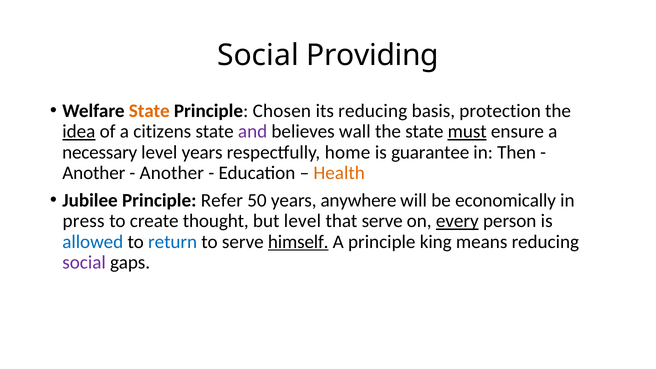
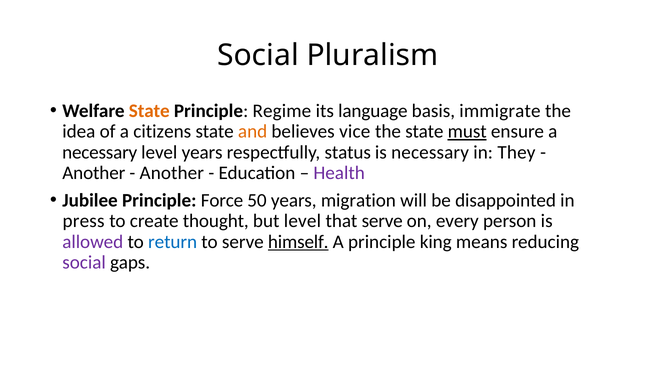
Providing: Providing -> Pluralism
Chosen: Chosen -> Regime
its reducing: reducing -> language
protection: protection -> immigrate
idea underline: present -> none
and colour: purple -> orange
wall: wall -> vice
home: home -> status
is guarantee: guarantee -> necessary
Then: Then -> They
Health colour: orange -> purple
Refer: Refer -> Force
anywhere: anywhere -> migration
economically: economically -> disappointed
every underline: present -> none
allowed colour: blue -> purple
